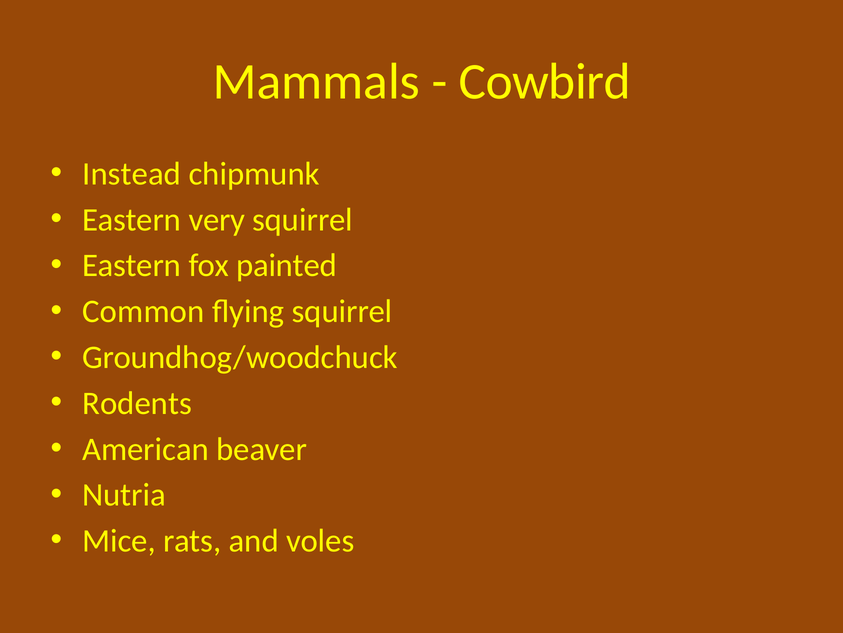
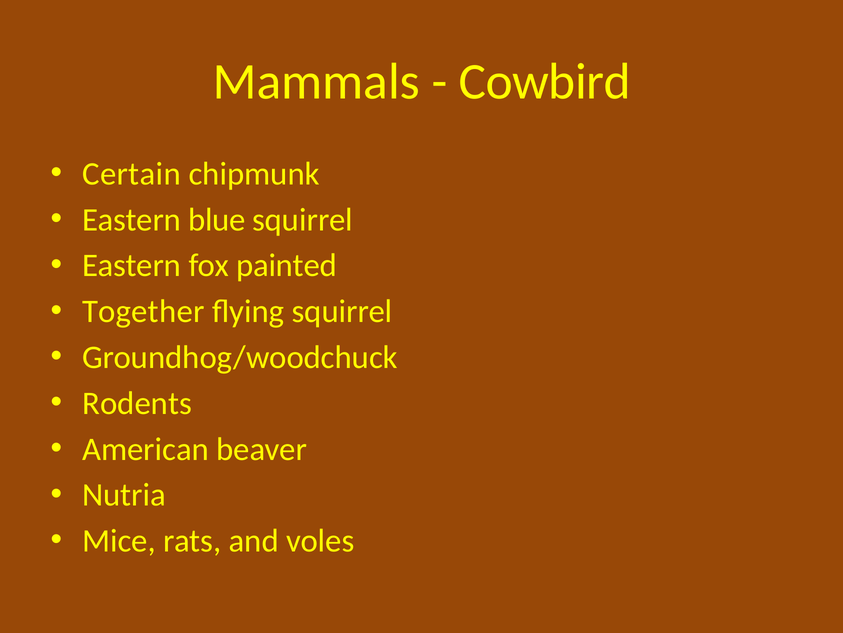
Instead: Instead -> Certain
very: very -> blue
Common: Common -> Together
